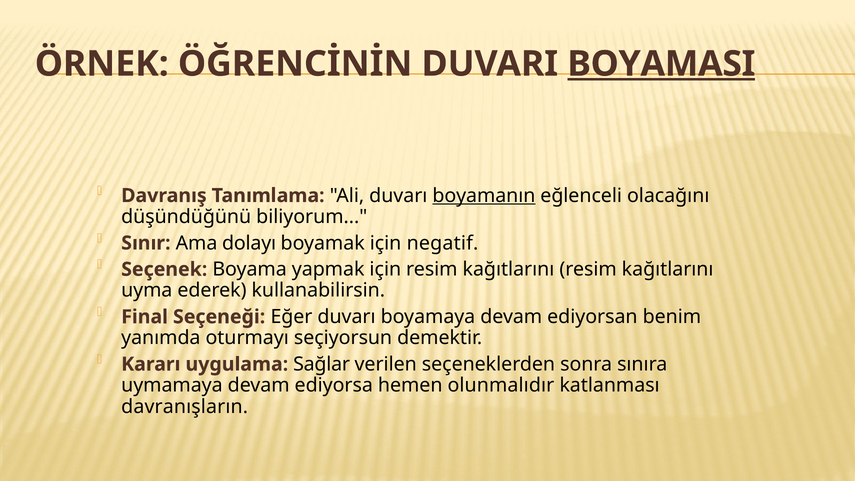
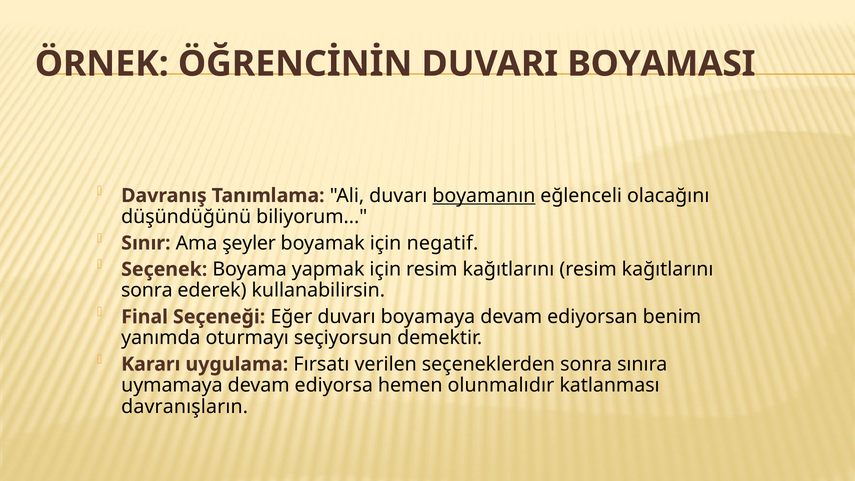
BOYAMASI underline: present -> none
dolayı: dolayı -> şeyler
uyma at (147, 290): uyma -> sonra
Sağlar: Sağlar -> Fırsatı
